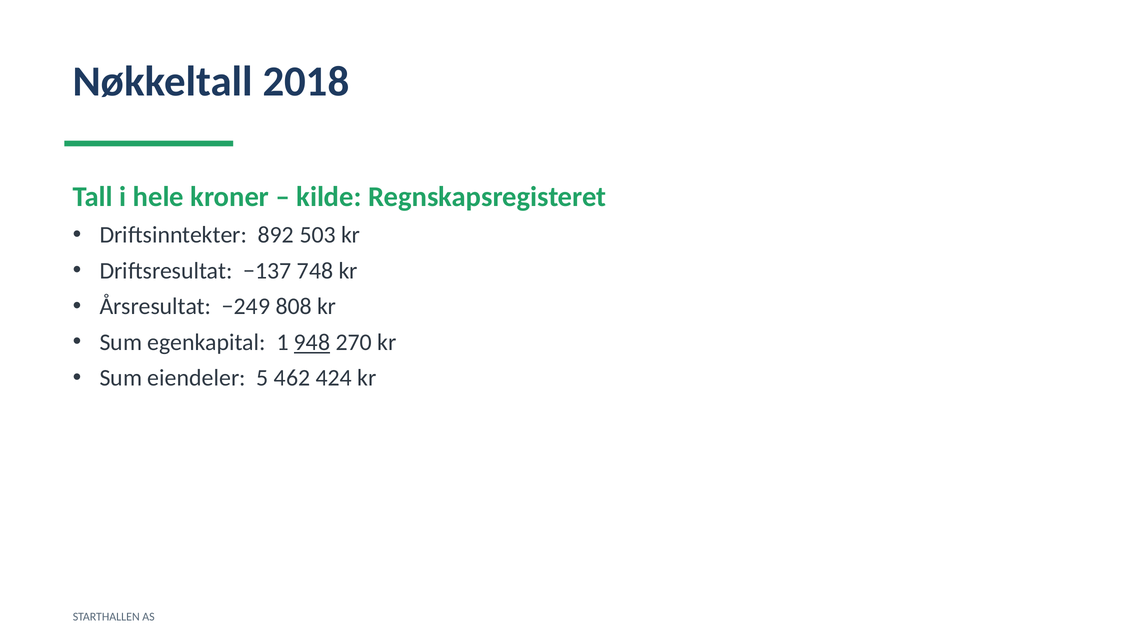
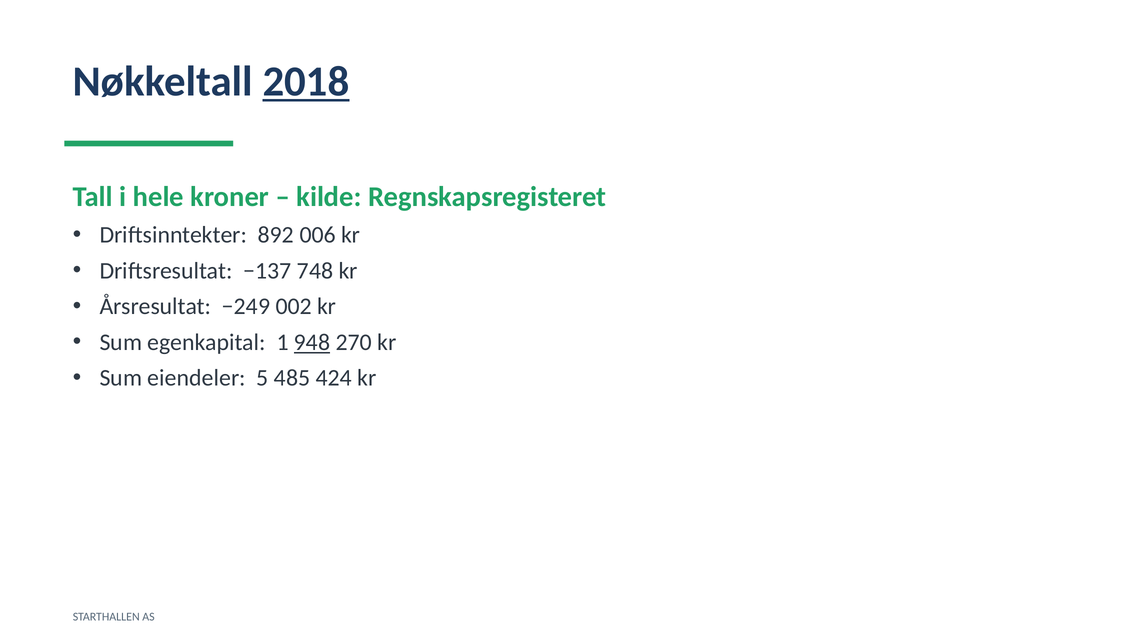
2018 underline: none -> present
503: 503 -> 006
808: 808 -> 002
462: 462 -> 485
